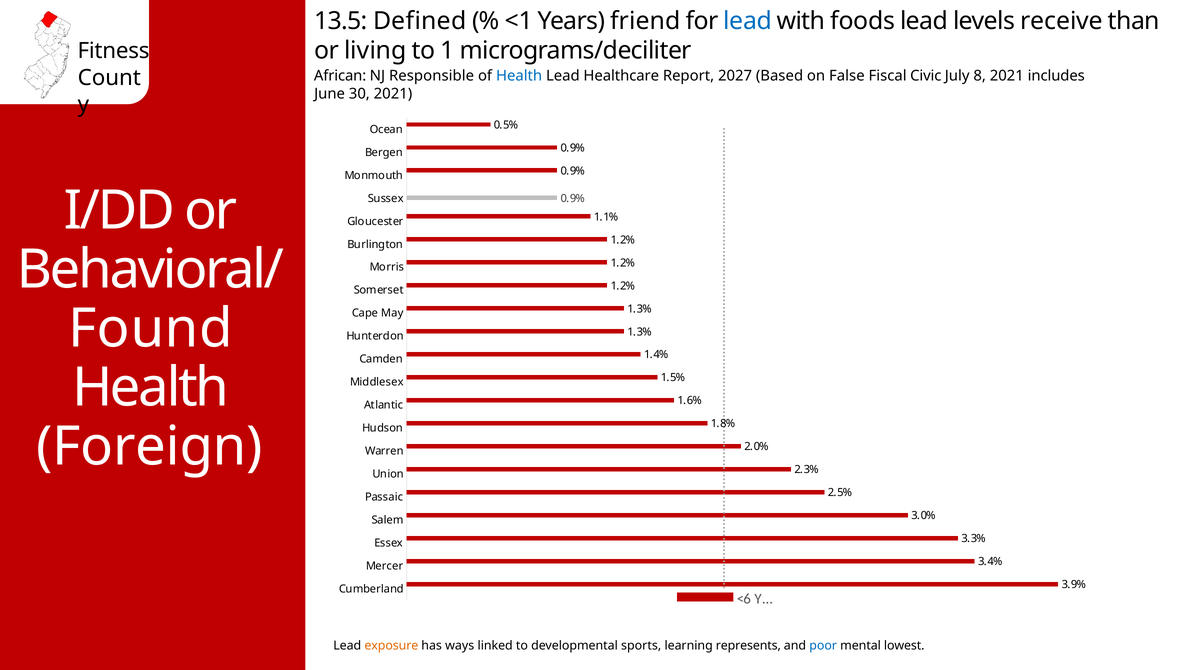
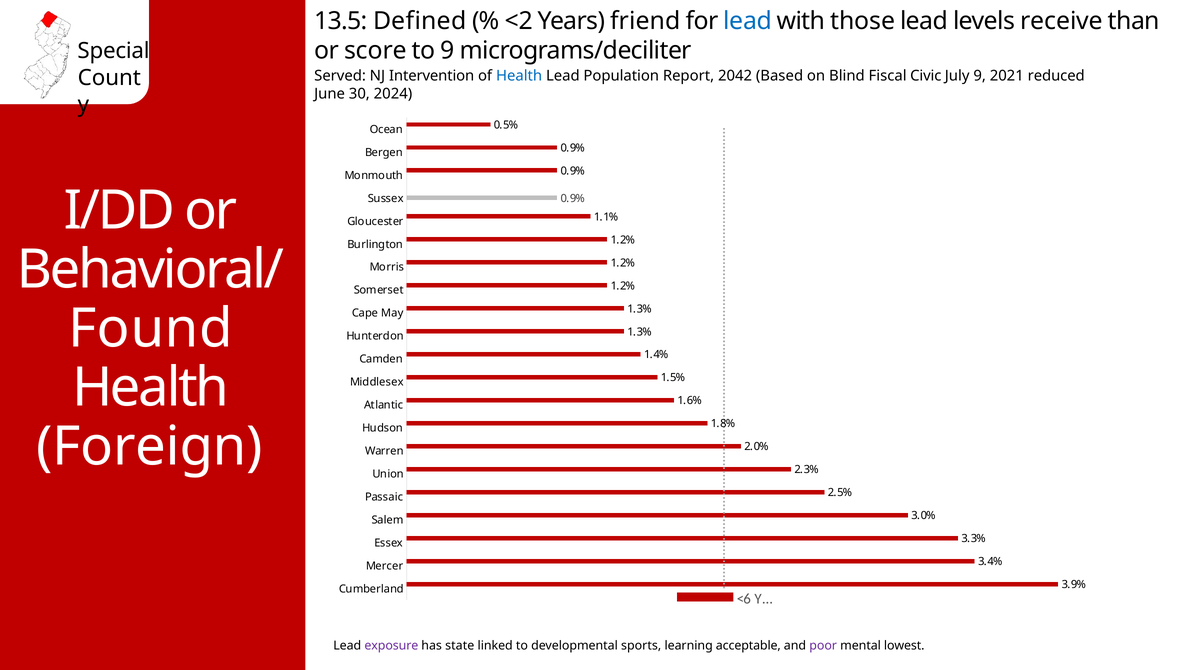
<1: <1 -> <2
foods: foods -> those
living: living -> score
to 1: 1 -> 9
Fitness: Fitness -> Special
African: African -> Served
Responsible: Responsible -> Intervention
Healthcare: Healthcare -> Population
2027: 2027 -> 2042
False: False -> Blind
July 8: 8 -> 9
includes: includes -> reduced
30 2021: 2021 -> 2024
exposure colour: orange -> purple
ways: ways -> state
represents: represents -> acceptable
poor colour: blue -> purple
